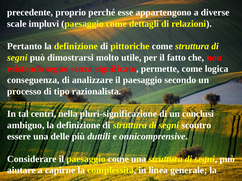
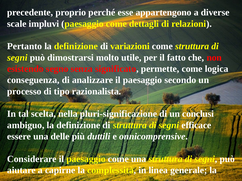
pittoriche: pittoriche -> variazioni
centri: centri -> scelta
scontro: scontro -> efficace
